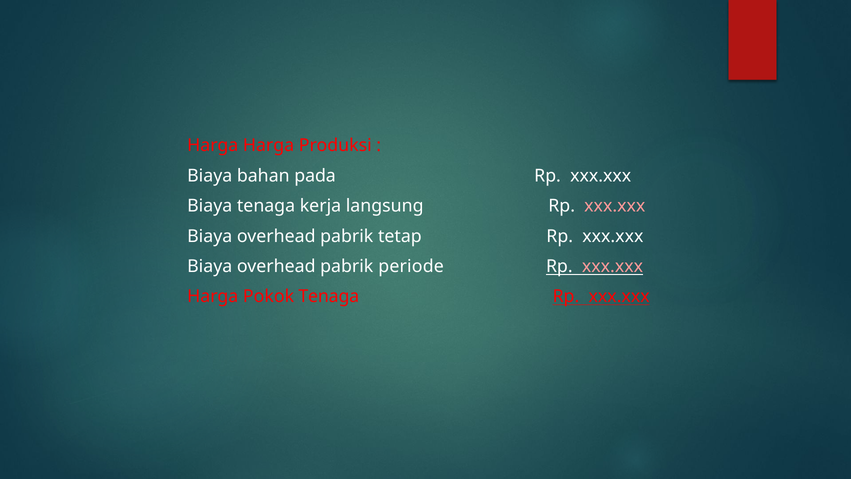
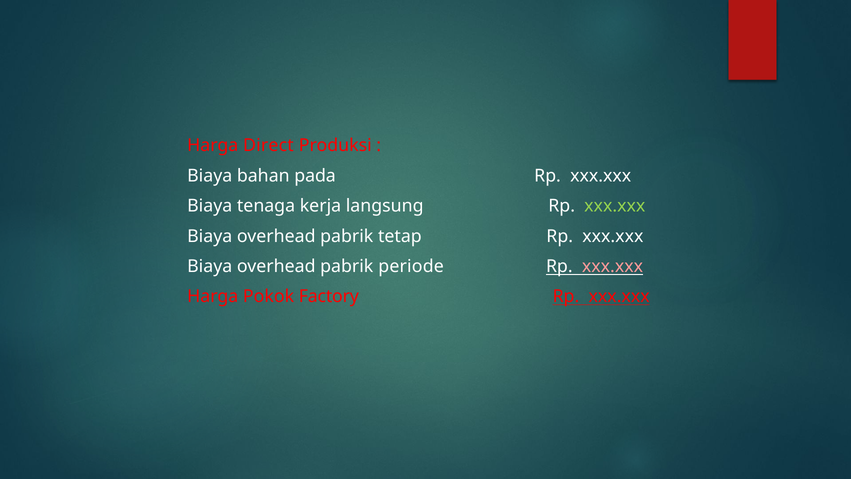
Harga Harga: Harga -> Direct
xxx.xxx at (615, 206) colour: pink -> light green
Pokok Tenaga: Tenaga -> Factory
